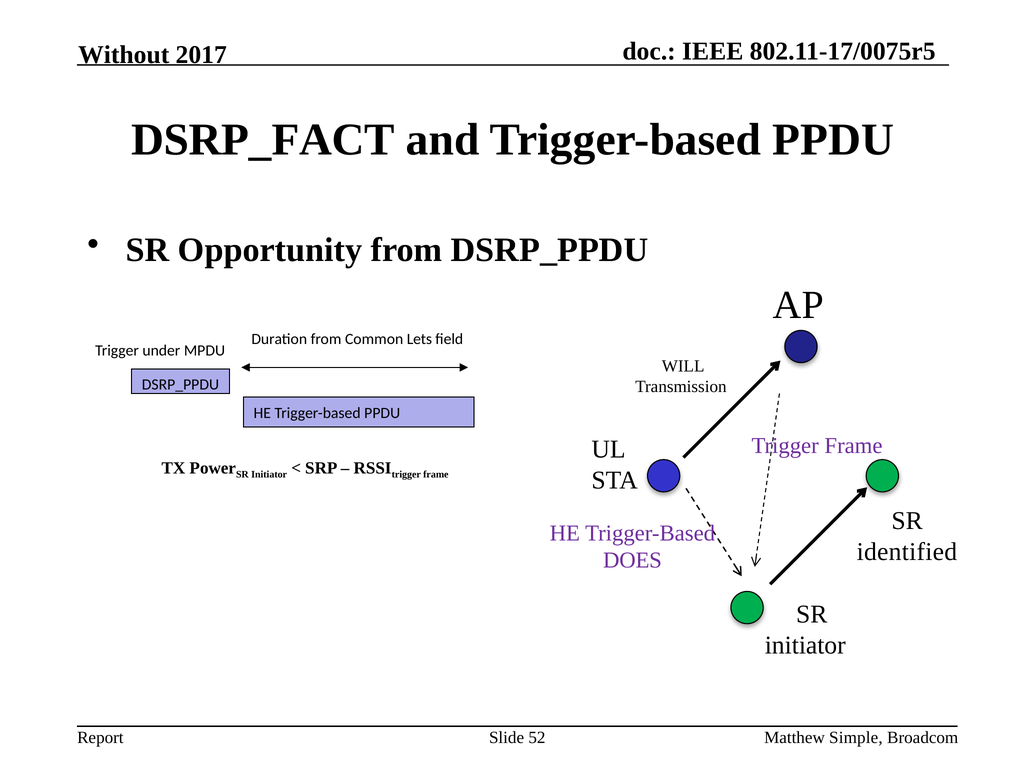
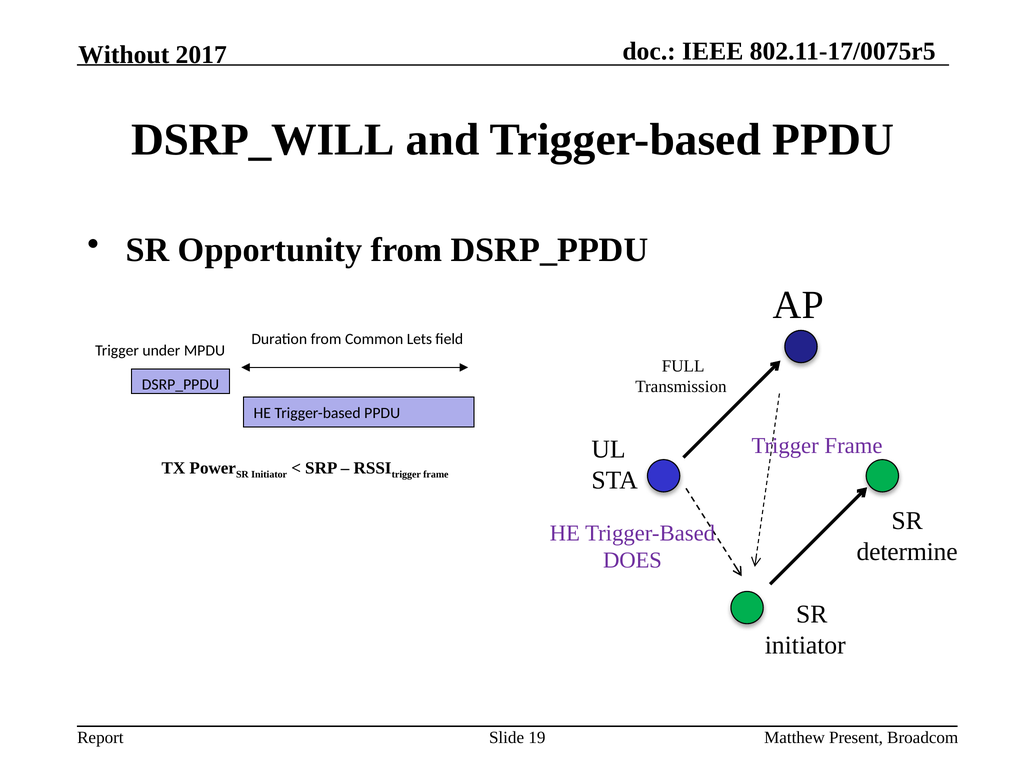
DSRP_FACT: DSRP_FACT -> DSRP_WILL
WILL: WILL -> FULL
identified: identified -> determine
52: 52 -> 19
Simple: Simple -> Present
